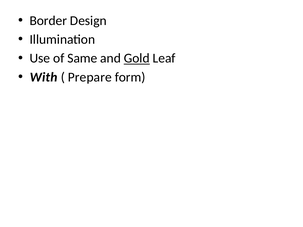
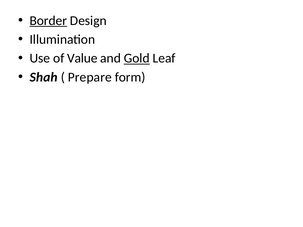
Border underline: none -> present
Same: Same -> Value
With: With -> Shah
